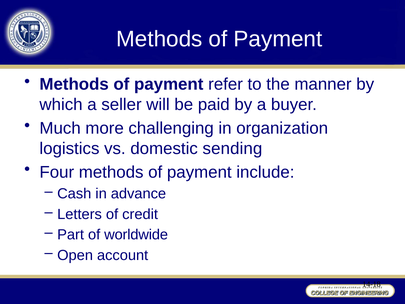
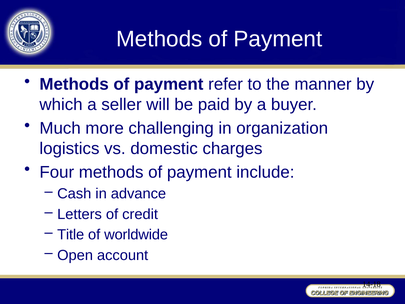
sending: sending -> charges
Part: Part -> Title
